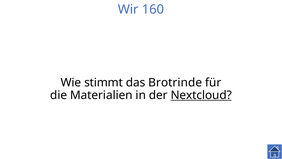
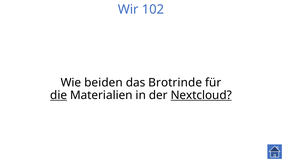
160: 160 -> 102
stimmt: stimmt -> beiden
die underline: none -> present
